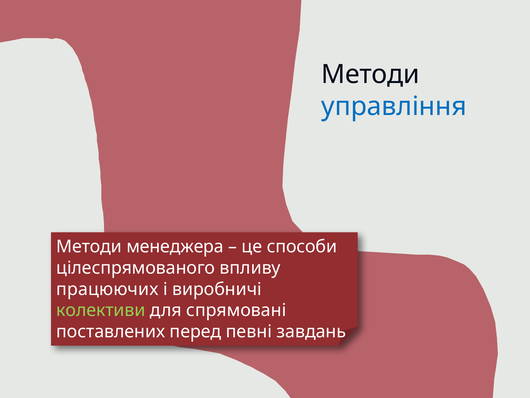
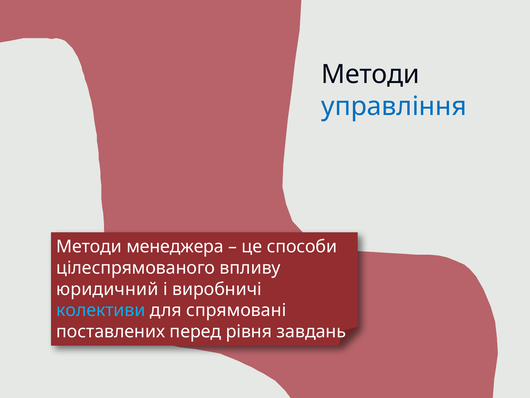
працюючих: працюючих -> юридичний
колективи colour: light green -> light blue
певні: певні -> рівня
